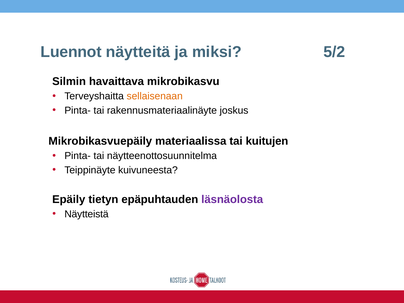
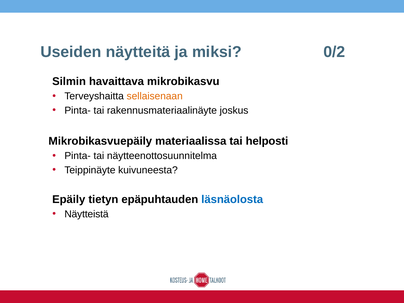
Luennot: Luennot -> Useiden
5/2: 5/2 -> 0/2
kuitujen: kuitujen -> helposti
läsnäolosta colour: purple -> blue
